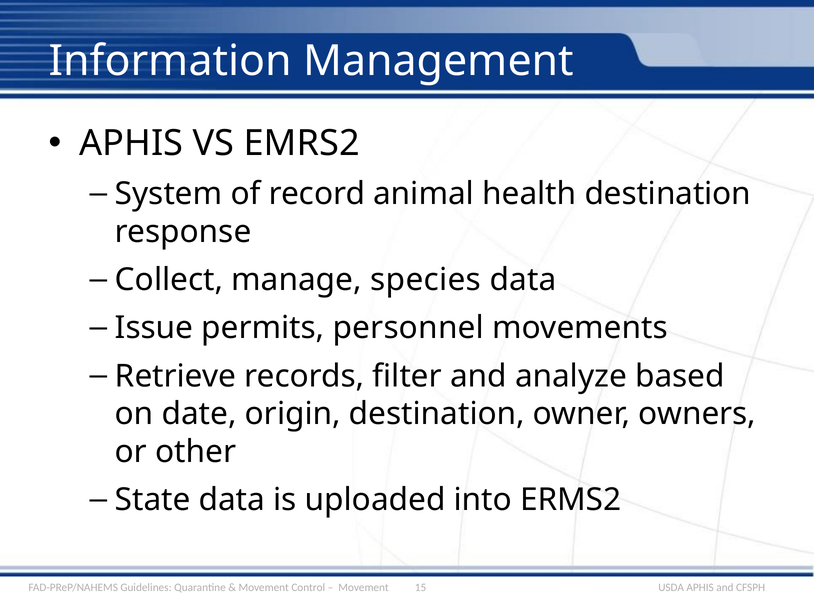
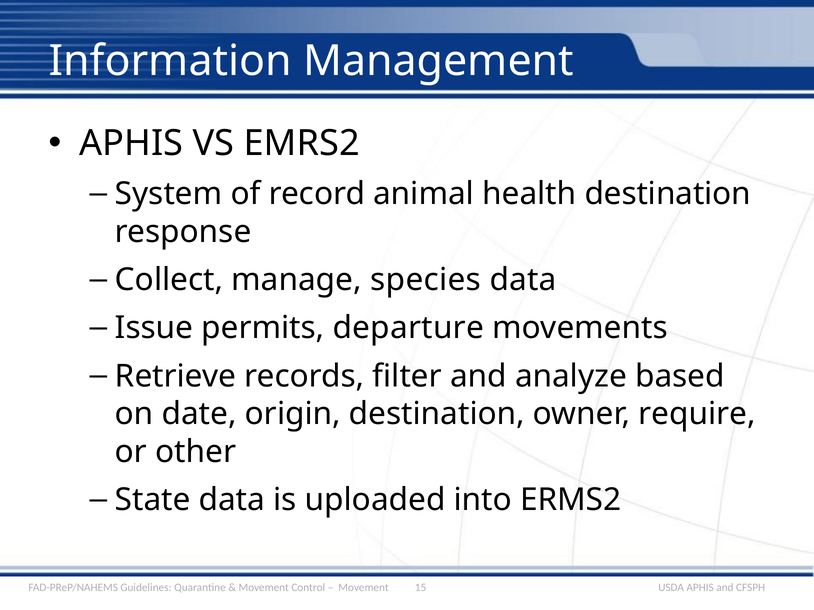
personnel: personnel -> departure
owners: owners -> require
